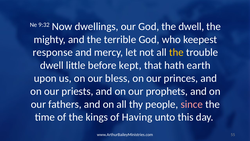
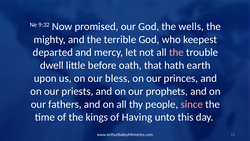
dwellings: dwellings -> promised
the dwell: dwell -> wells
response: response -> departed
the at (176, 52) colour: yellow -> pink
kept: kept -> oath
